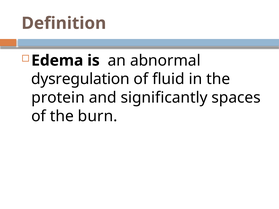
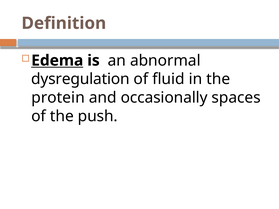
Edema underline: none -> present
significantly: significantly -> occasionally
burn: burn -> push
